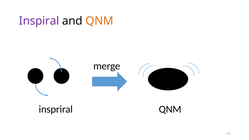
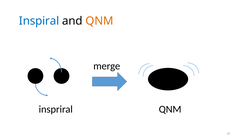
Inspiral colour: purple -> blue
